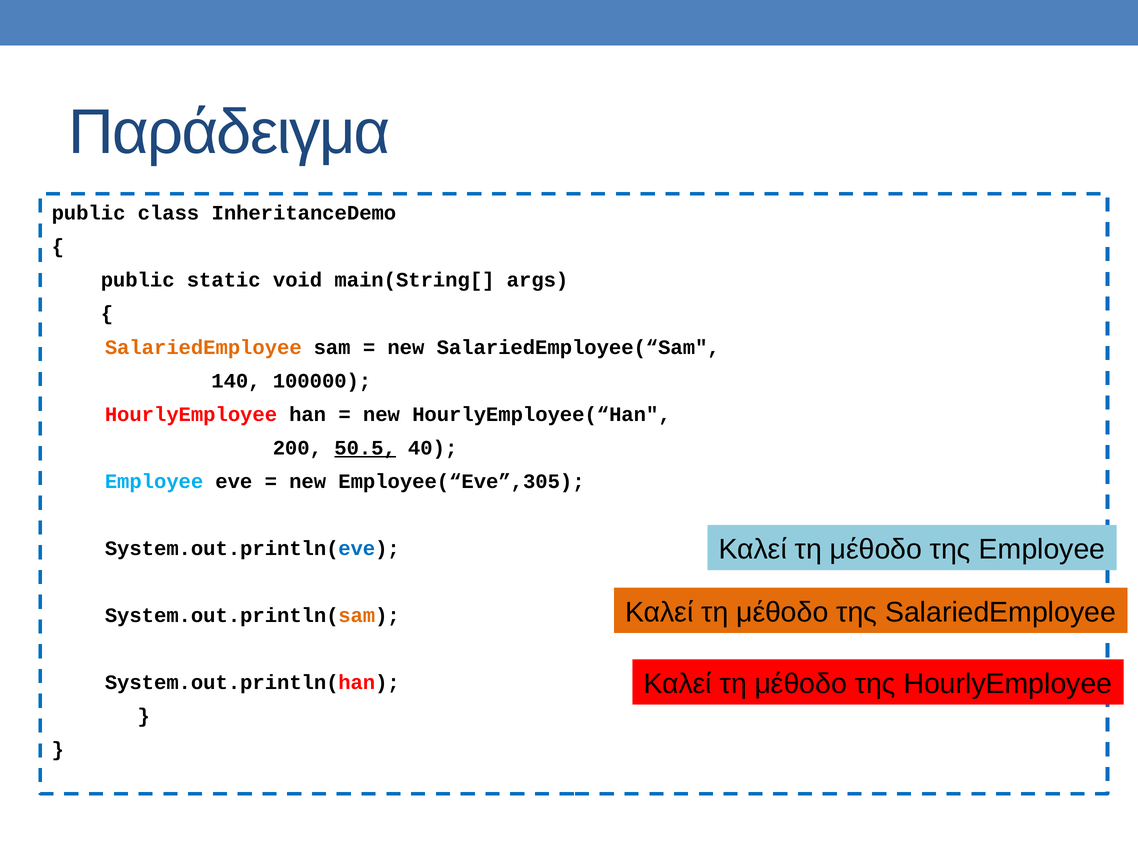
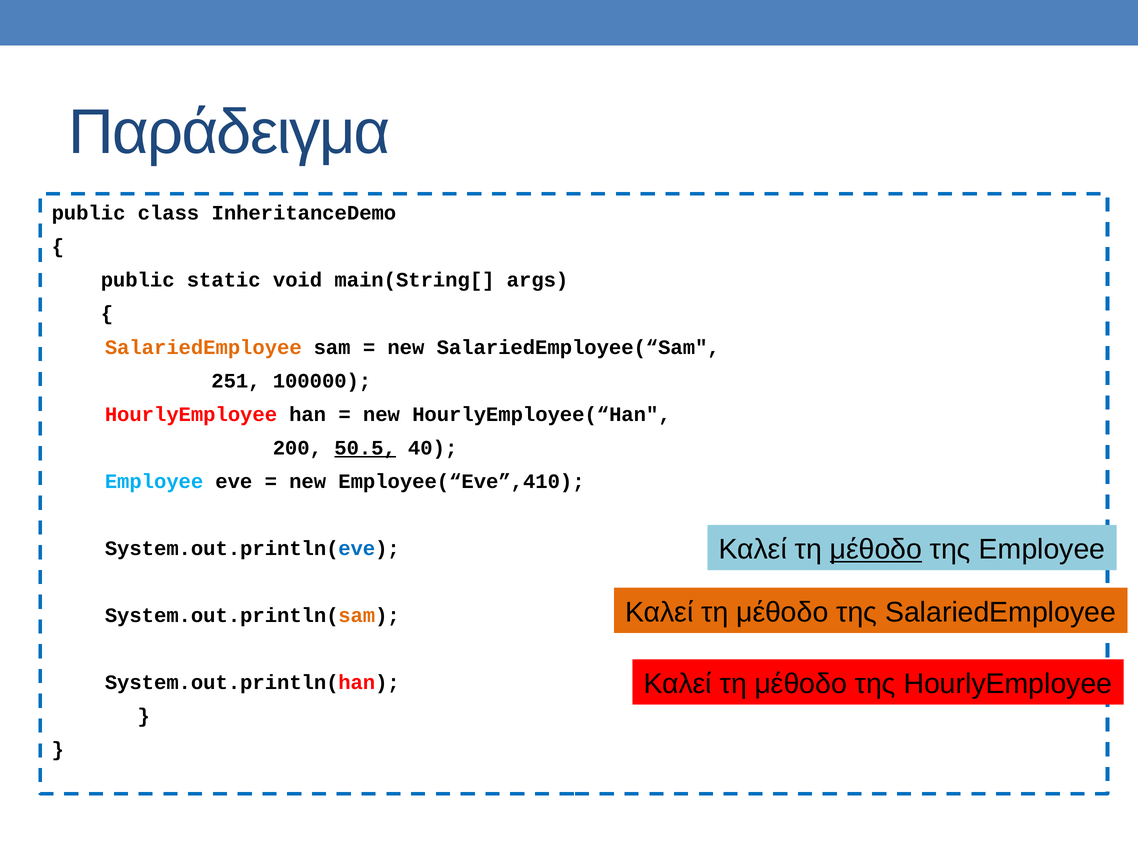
140: 140 -> 251
Employee(“Eve”,305: Employee(“Eve”,305 -> Employee(“Eve”,410
μέθοδο at (876, 550) underline: none -> present
